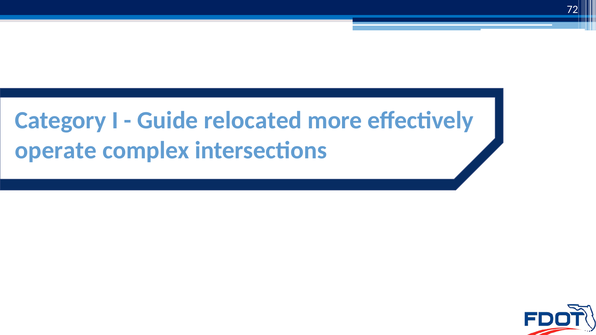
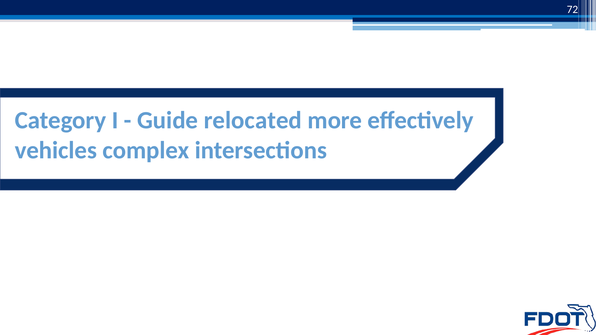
operate: operate -> vehicles
